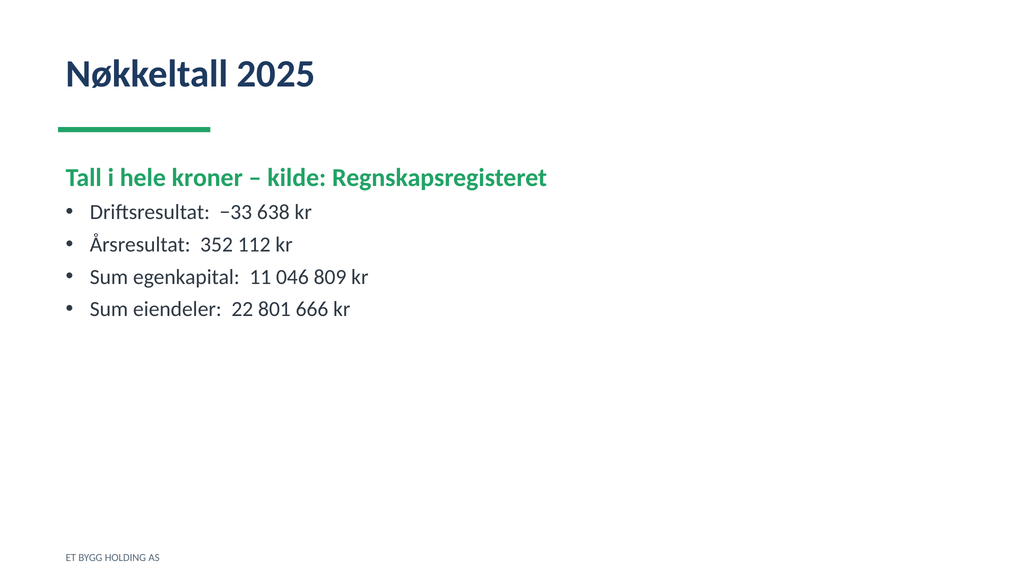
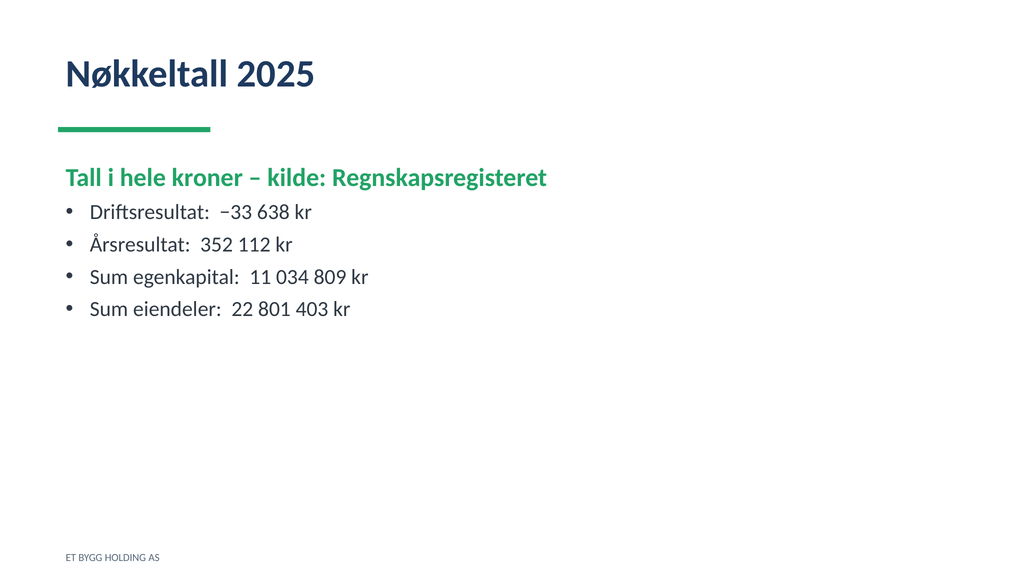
046: 046 -> 034
666: 666 -> 403
